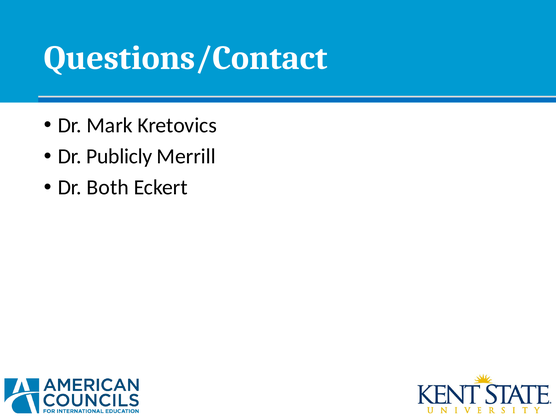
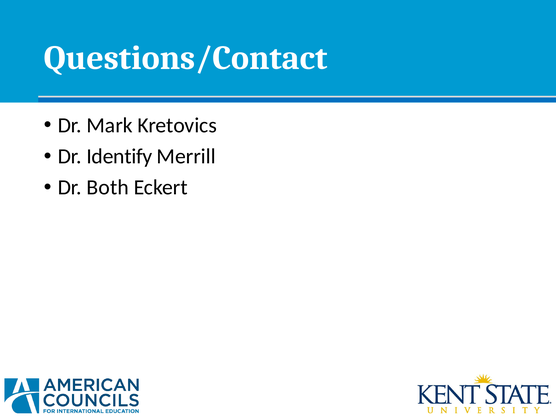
Publicly: Publicly -> Identify
